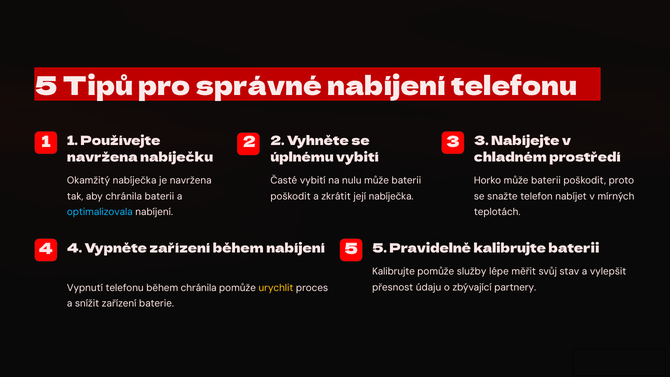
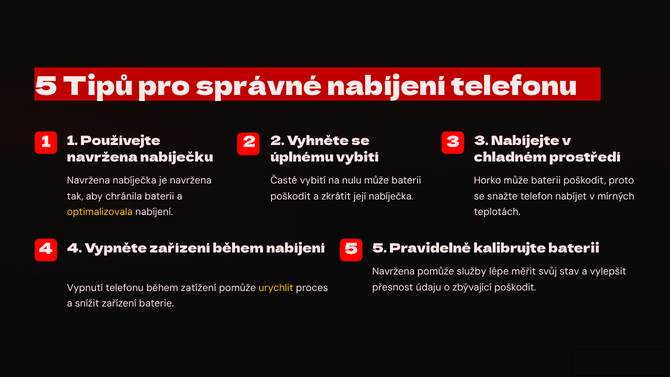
Okamžitý at (88, 180): Okamžitý -> Navržena
optimalizovala colour: light blue -> yellow
Kalibrujte at (394, 271): Kalibrujte -> Navržena
zbývající partnery: partnery -> poškodit
během chránila: chránila -> zatížení
